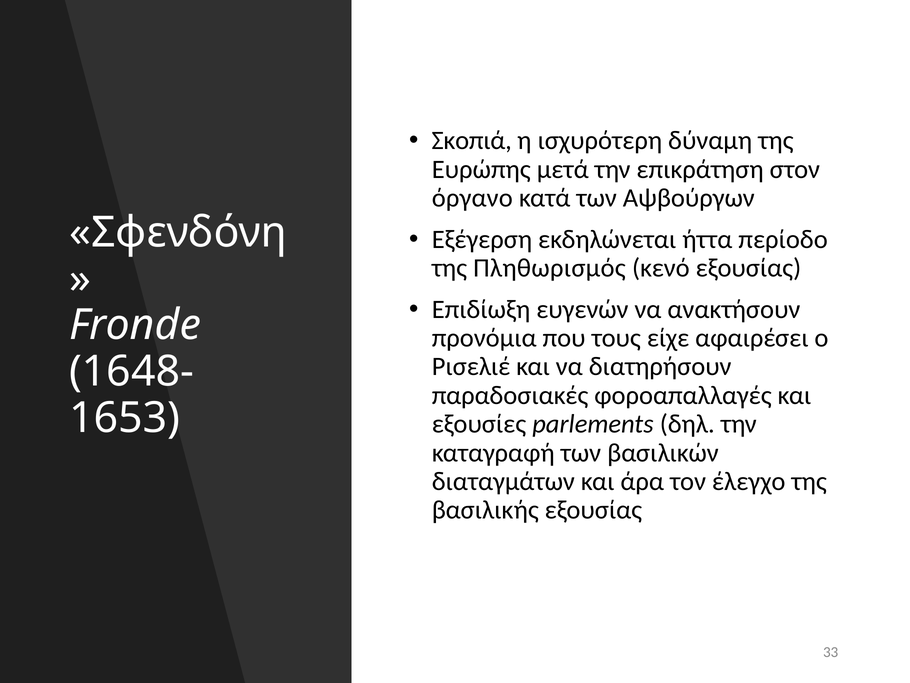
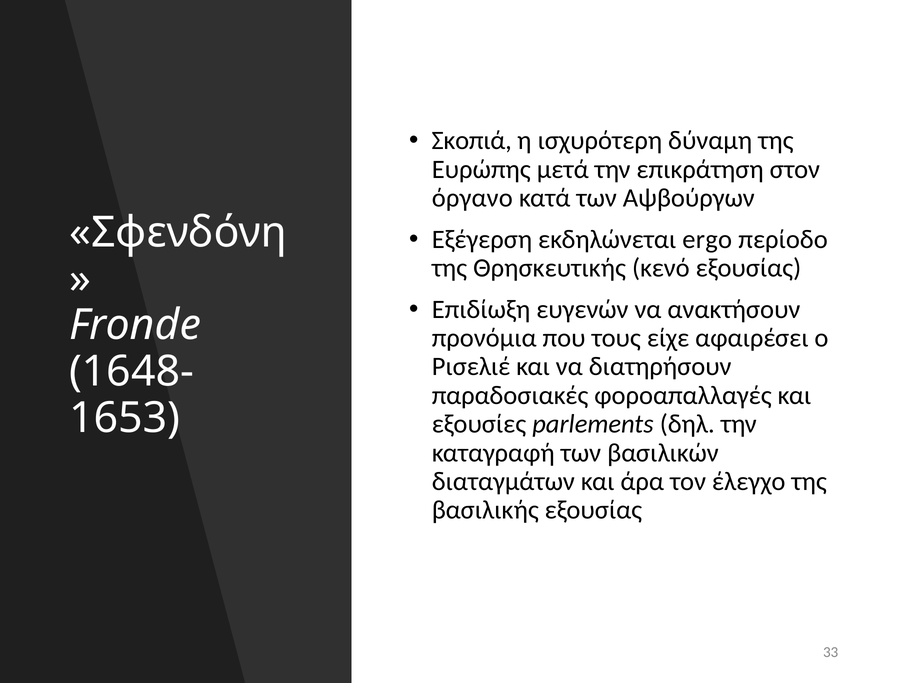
ήττα: ήττα -> ergo
Πληθωρισμός: Πληθωρισμός -> Θρησκευτικής
